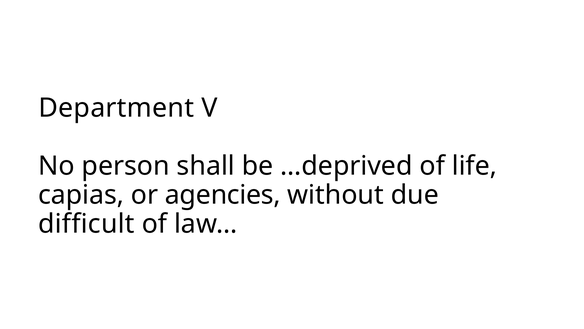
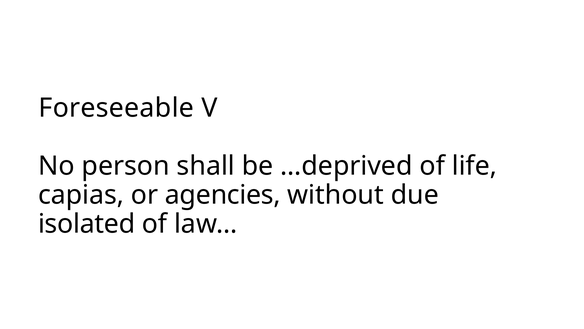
Department: Department -> Foreseeable
difficult: difficult -> isolated
